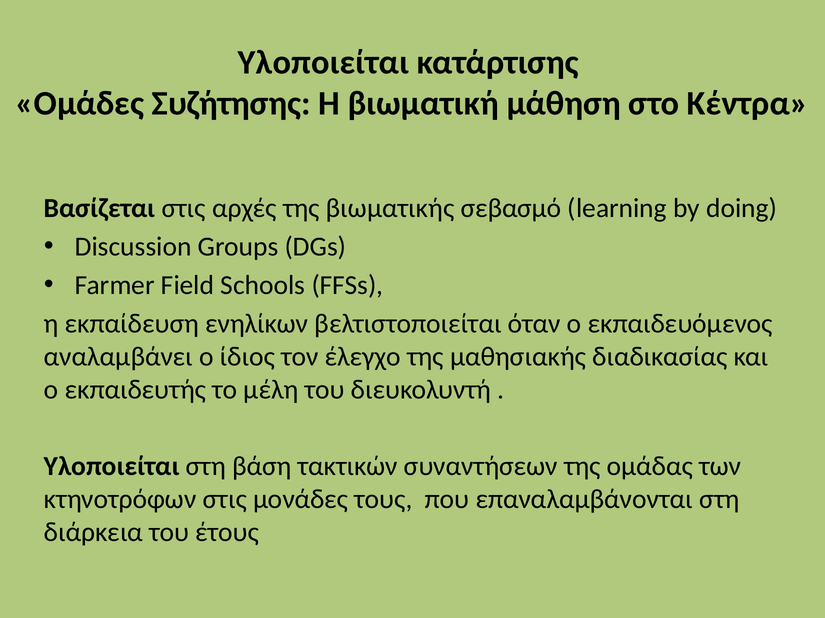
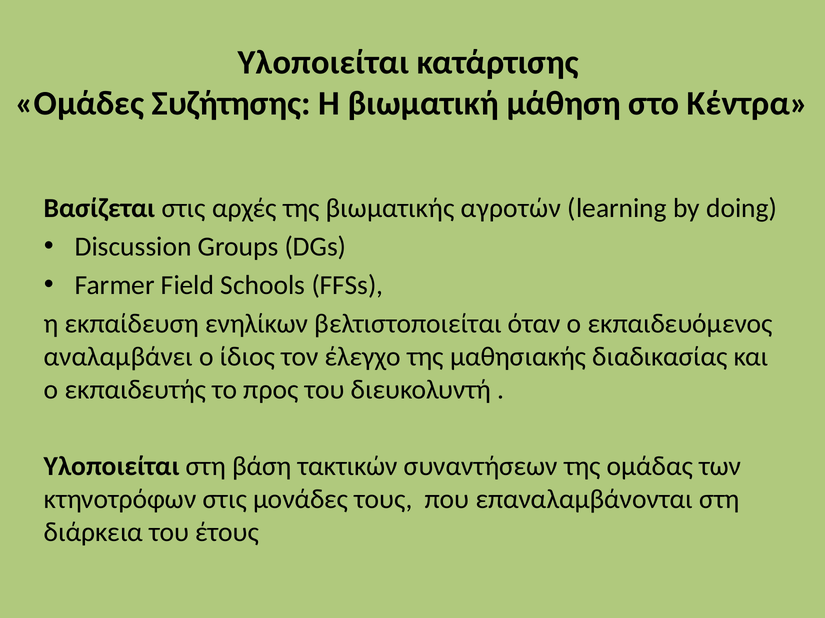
σεβασμό: σεβασμό -> αγροτών
μέλη: μέλη -> προς
